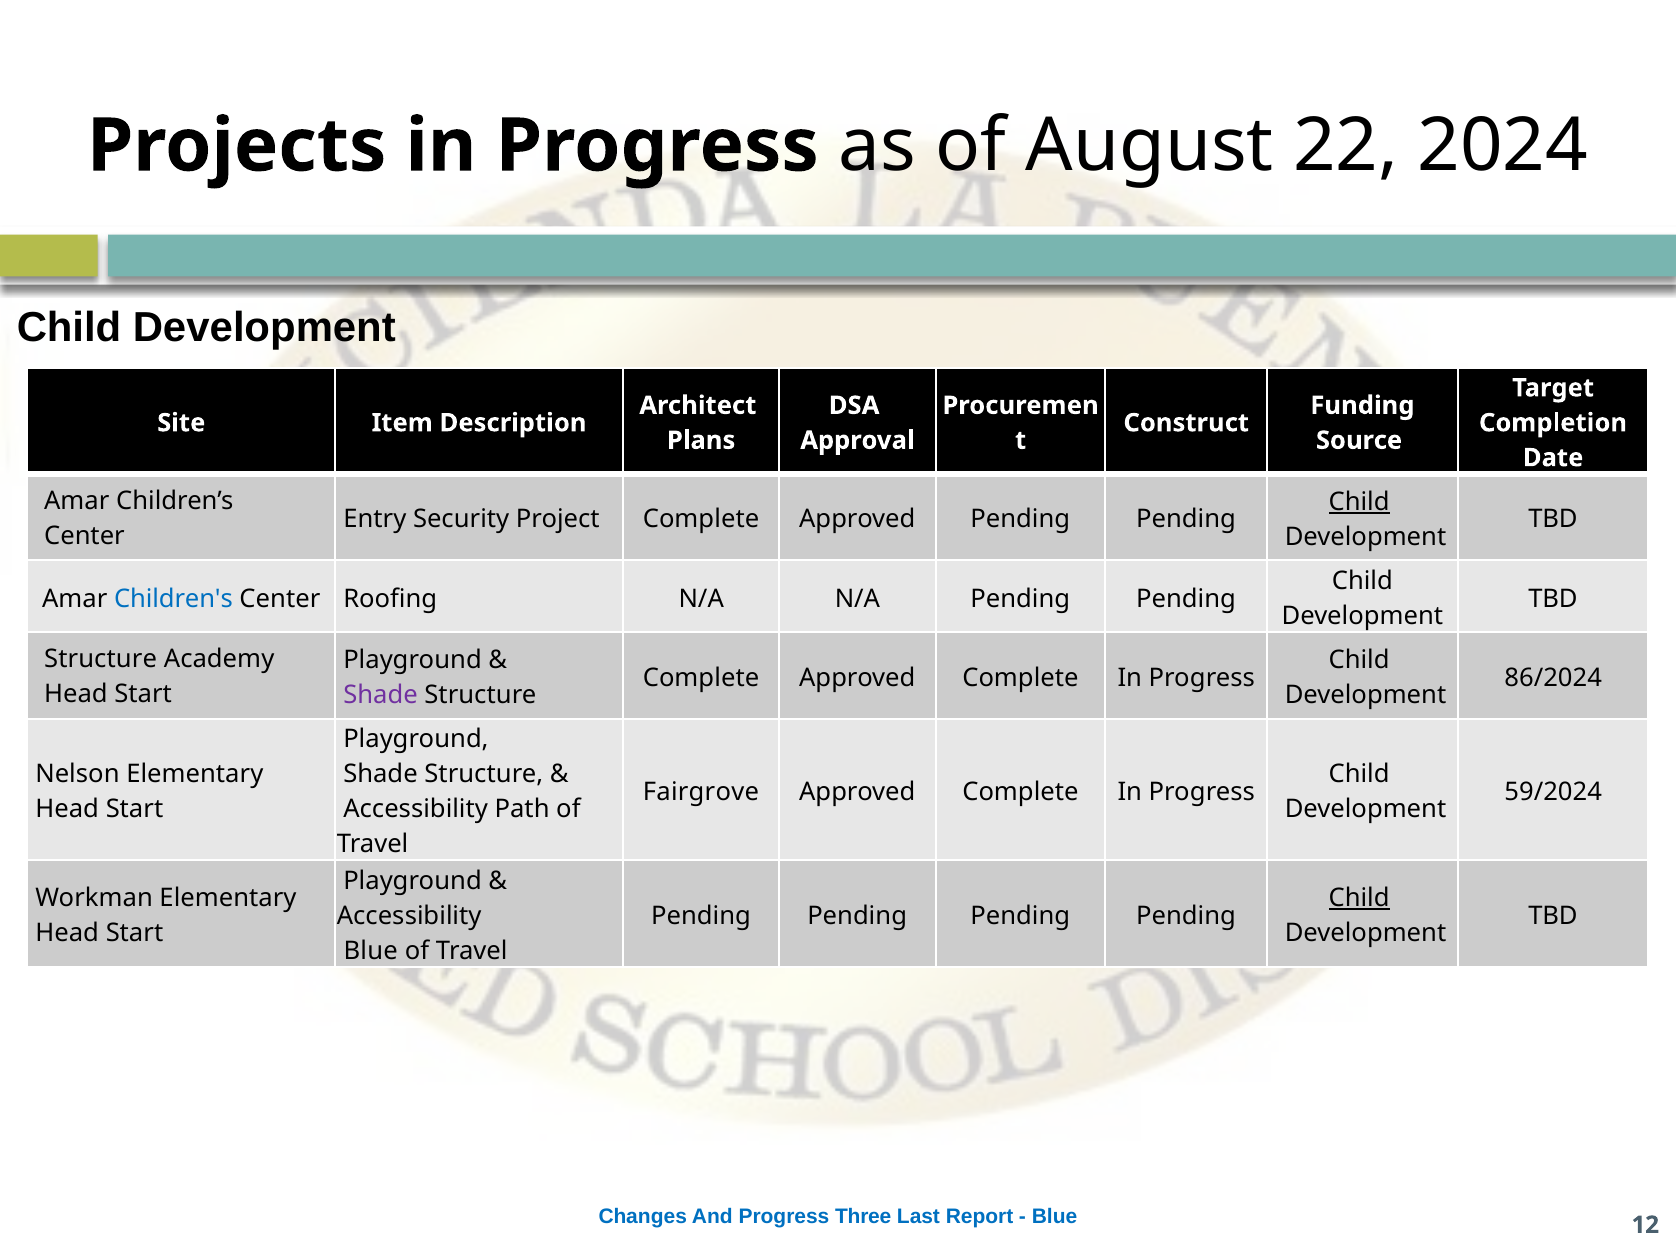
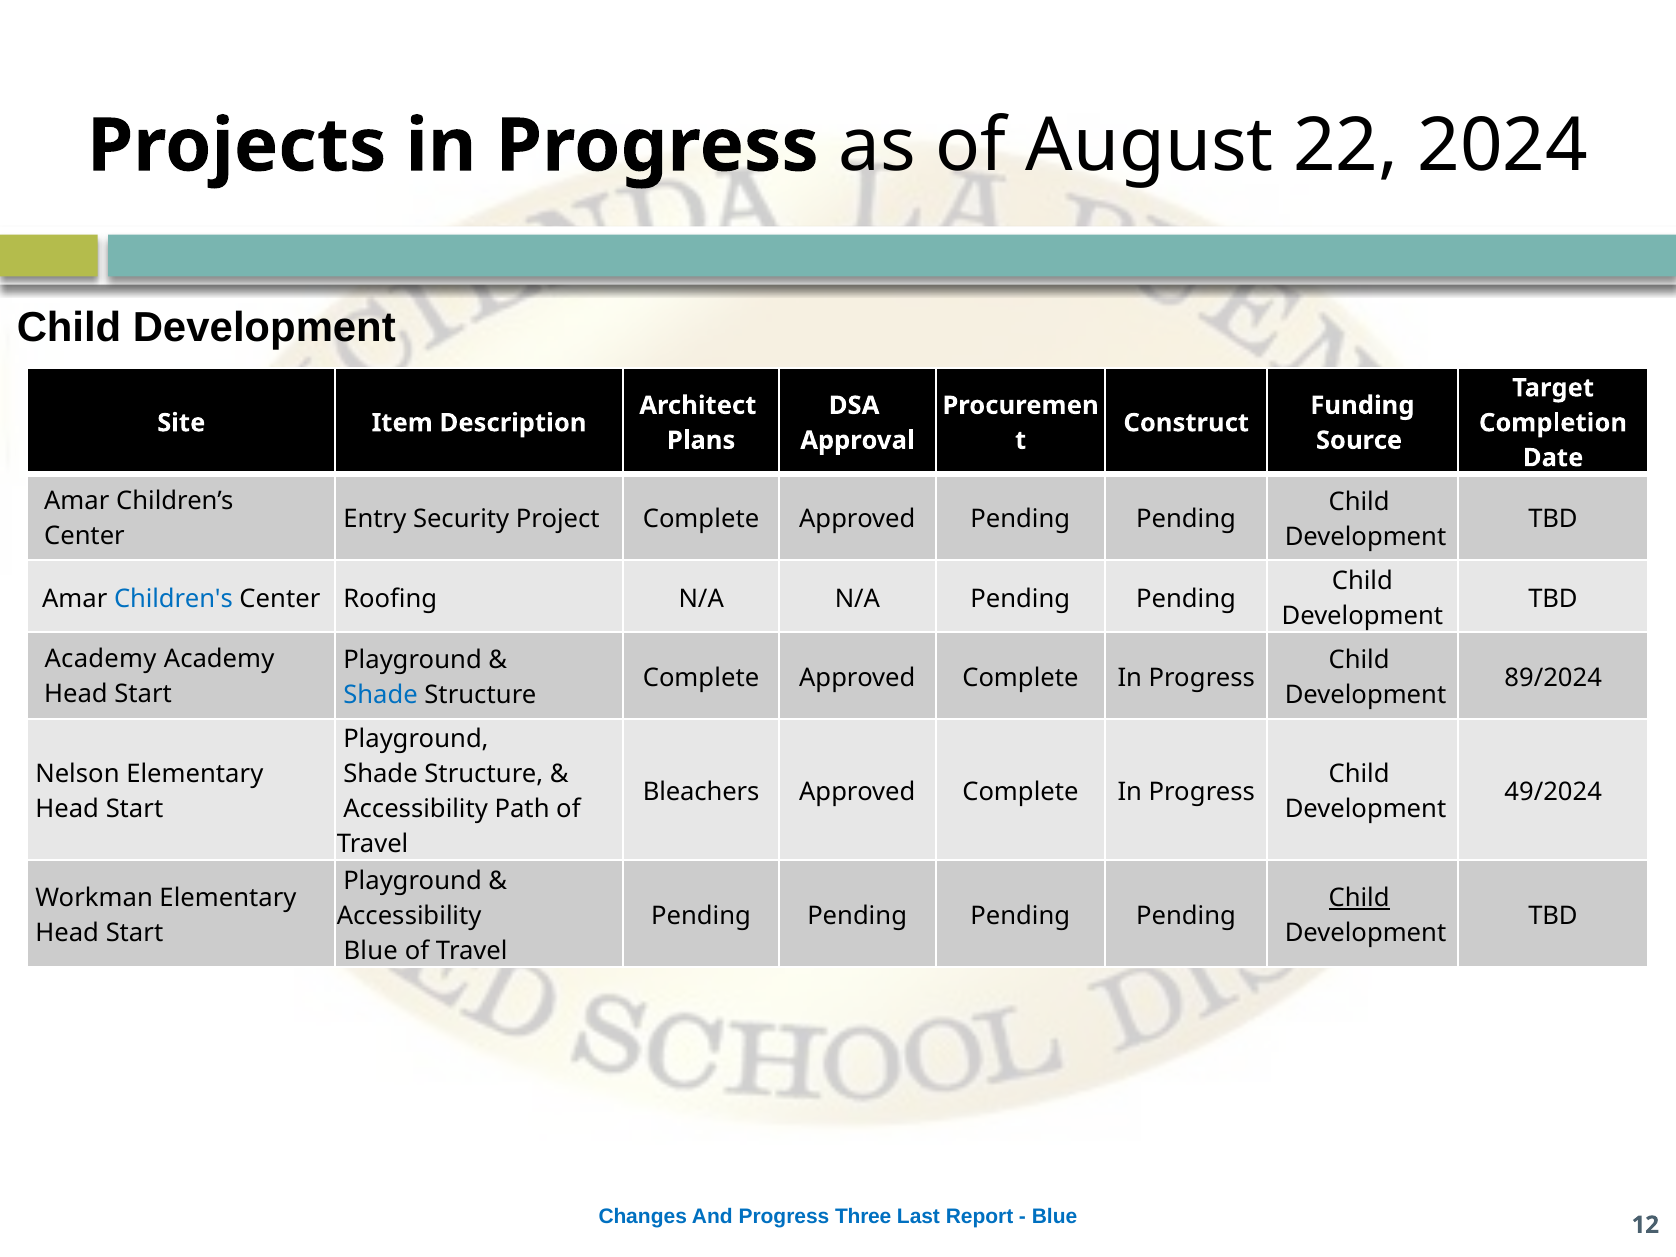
Child at (1359, 502) underline: present -> none
Structure at (101, 659): Structure -> Academy
86/2024: 86/2024 -> 89/2024
Shade at (381, 695) colour: purple -> blue
Fairgrove: Fairgrove -> Bleachers
59/2024: 59/2024 -> 49/2024
